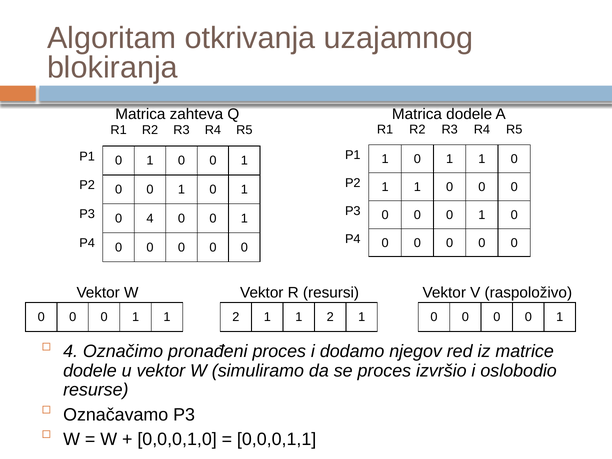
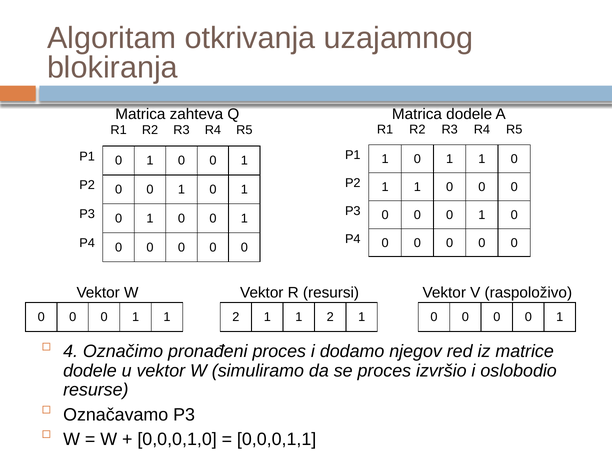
P3 0 4: 4 -> 1
